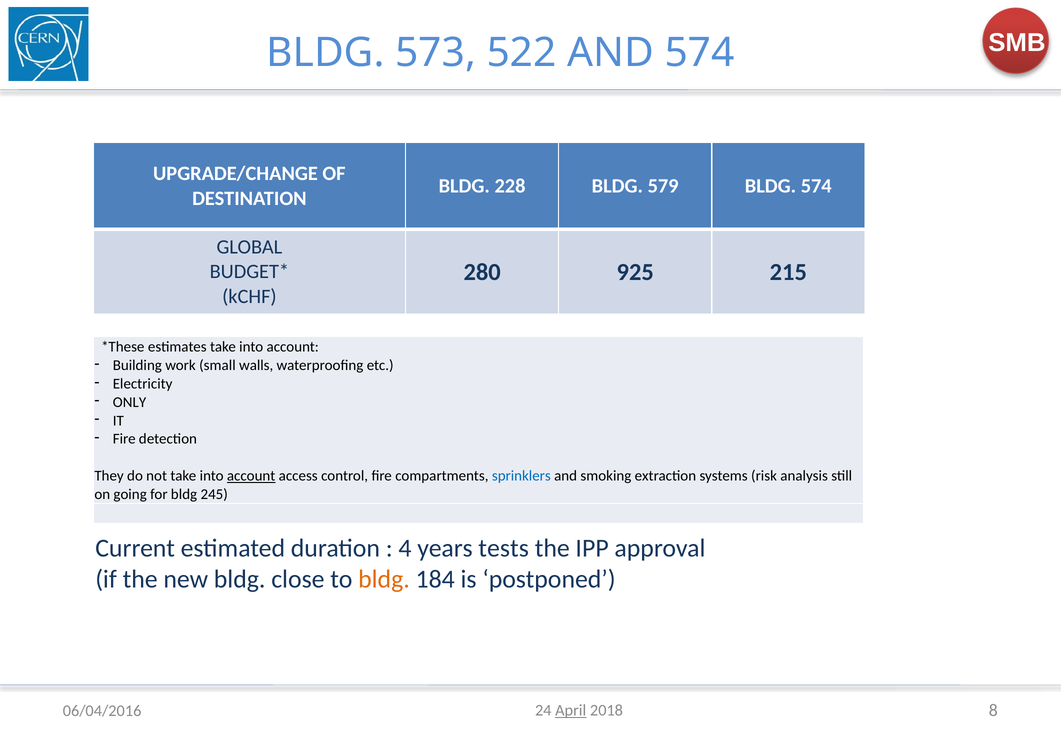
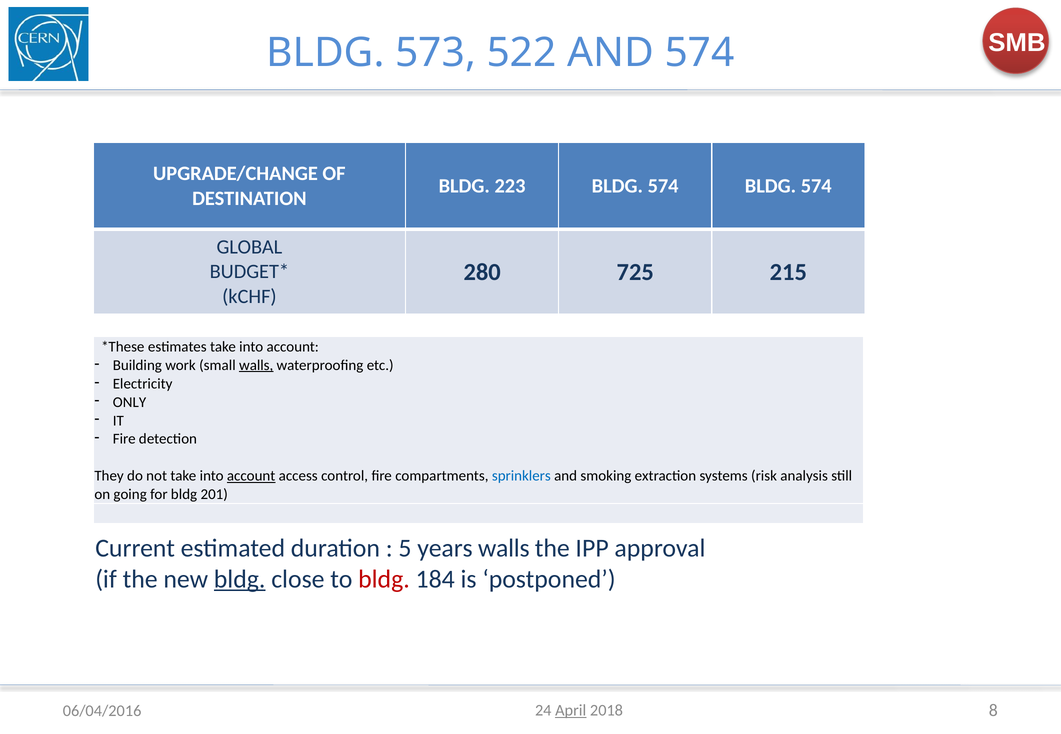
228: 228 -> 223
579 at (663, 186): 579 -> 574
925: 925 -> 725
walls at (256, 365) underline: none -> present
245: 245 -> 201
4: 4 -> 5
years tests: tests -> walls
bldg at (240, 580) underline: none -> present
bldg at (384, 580) colour: orange -> red
